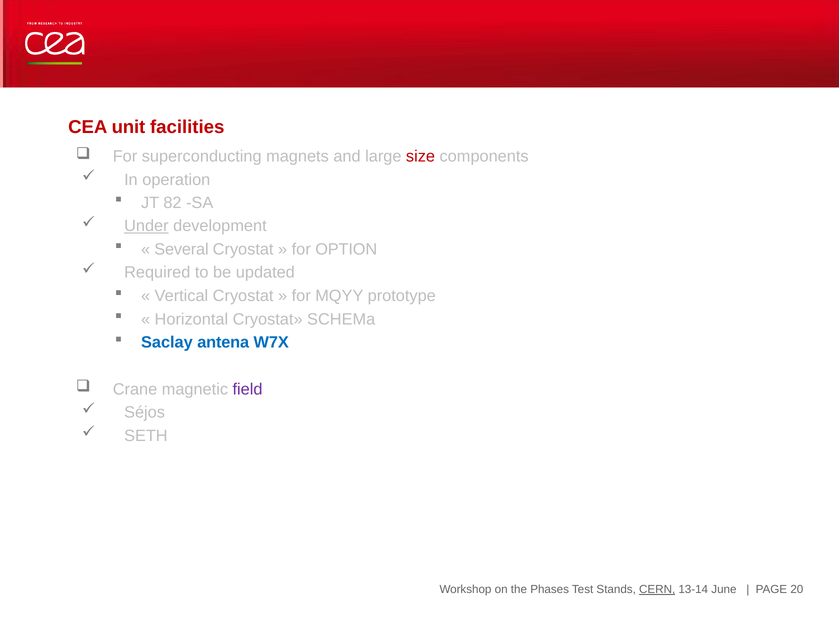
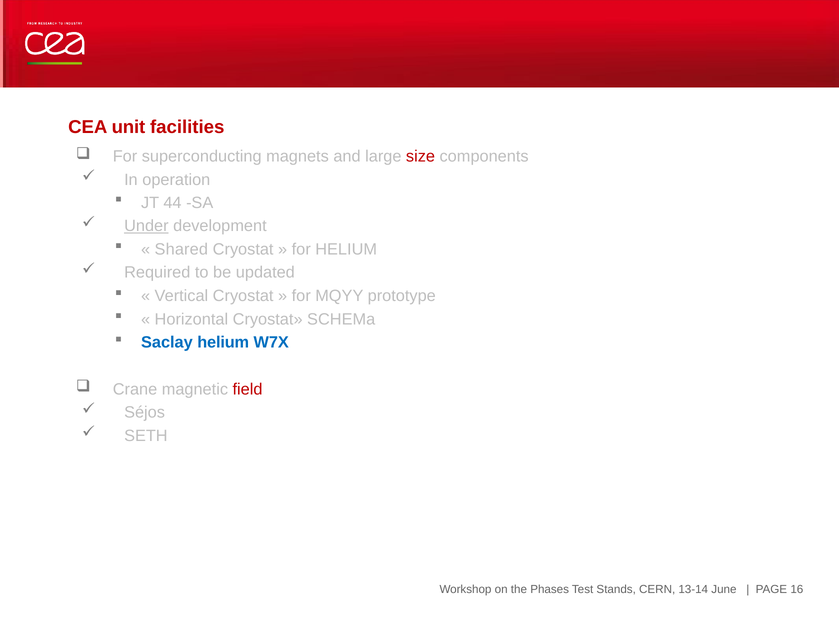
82: 82 -> 44
Several: Several -> Shared
for OPTION: OPTION -> HELIUM
Saclay antena: antena -> helium
field colour: purple -> red
CERN underline: present -> none
20: 20 -> 16
